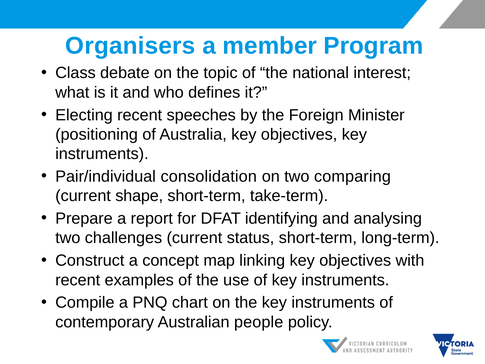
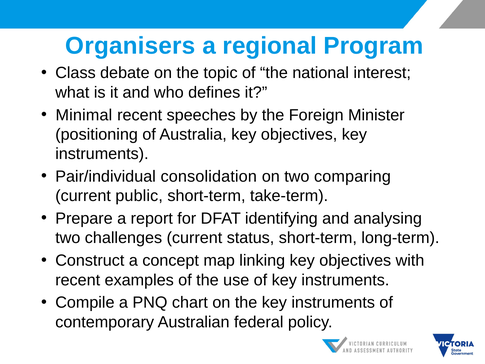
member: member -> regional
Electing: Electing -> Minimal
shape: shape -> public
people: people -> federal
